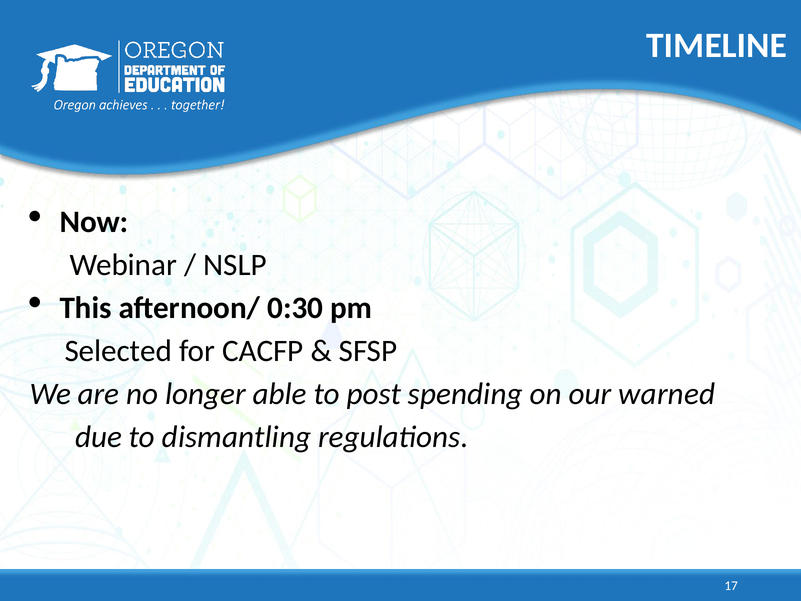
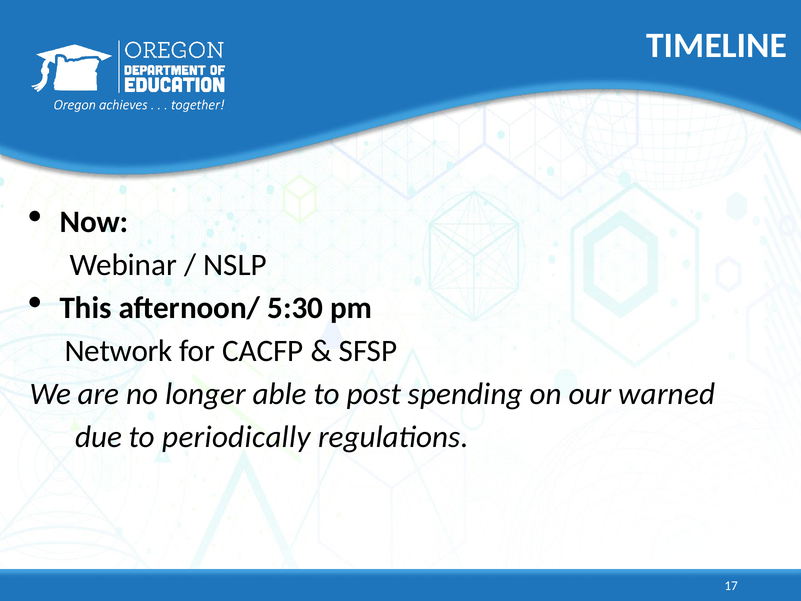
0:30: 0:30 -> 5:30
Selected: Selected -> Network
dismantling: dismantling -> periodically
